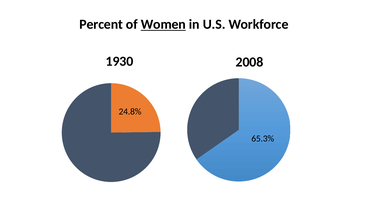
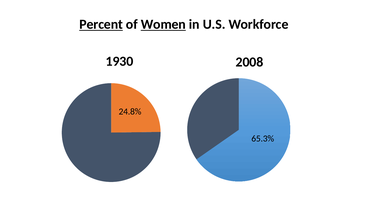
Percent underline: none -> present
